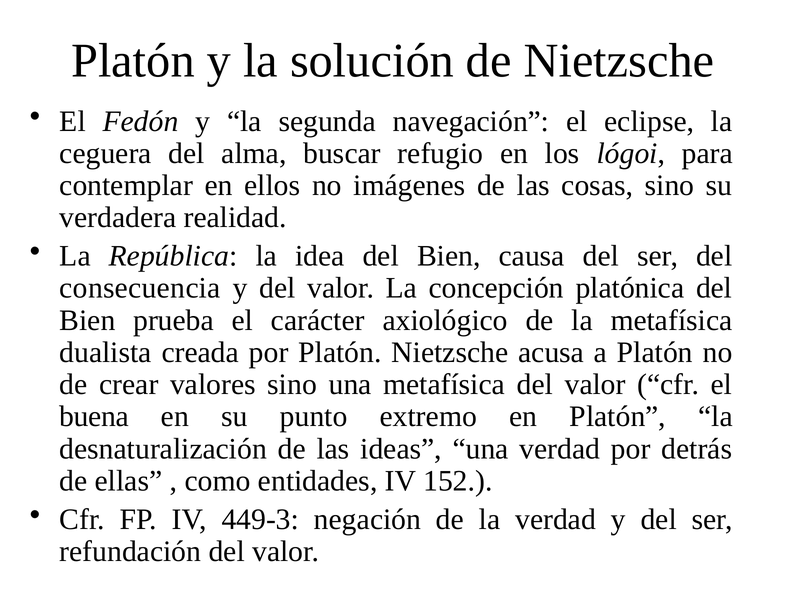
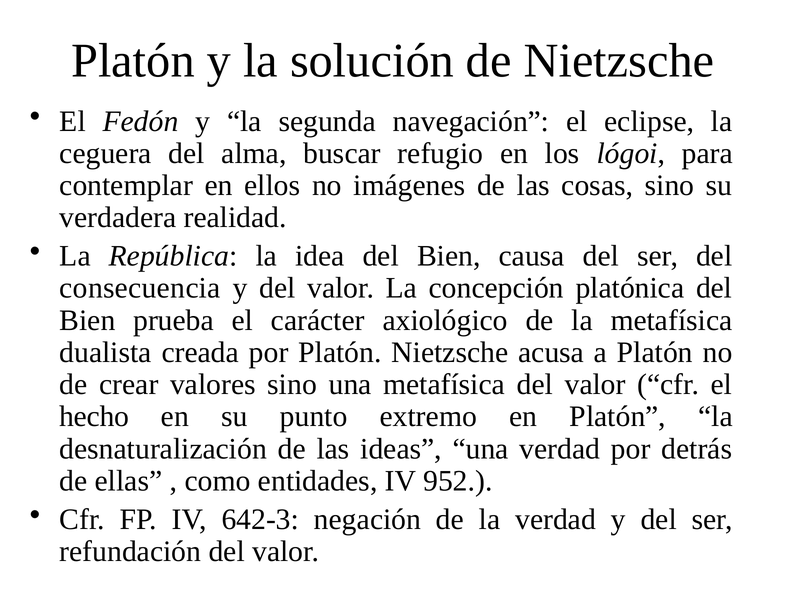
buena: buena -> hecho
152: 152 -> 952
449-3: 449-3 -> 642-3
